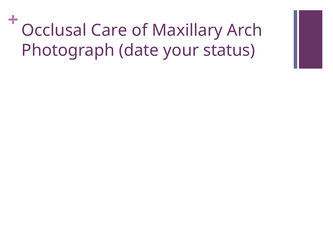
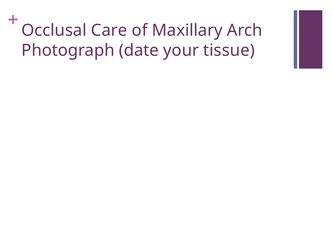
status: status -> tissue
